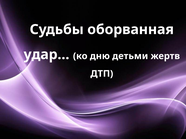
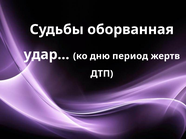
детьми: детьми -> период
